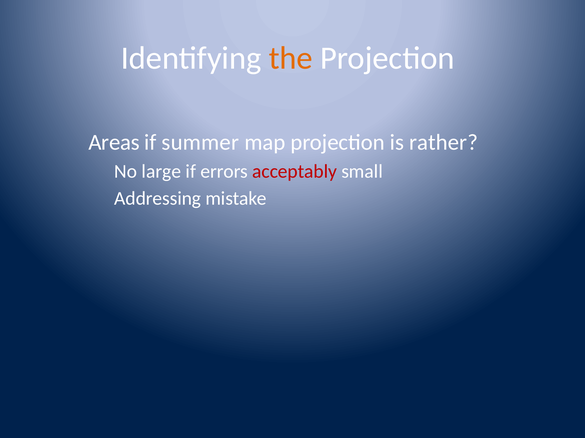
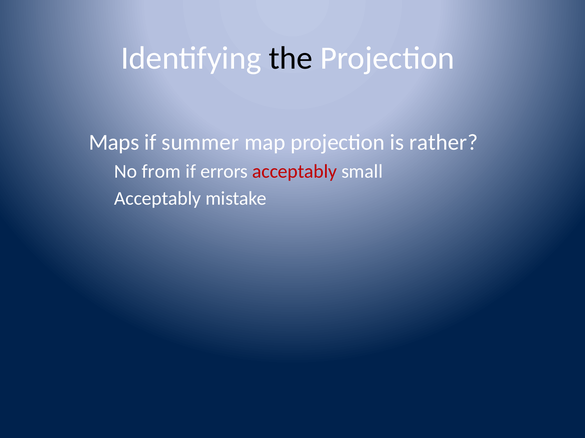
the colour: orange -> black
Areas: Areas -> Maps
large: large -> from
Addressing at (158, 199): Addressing -> Acceptably
